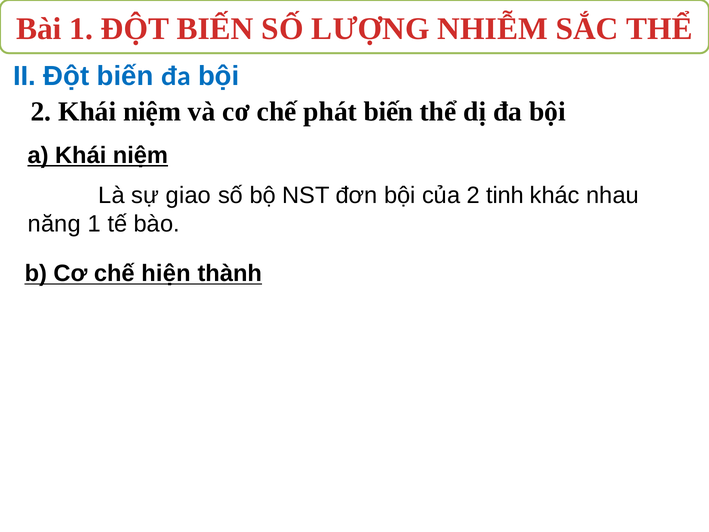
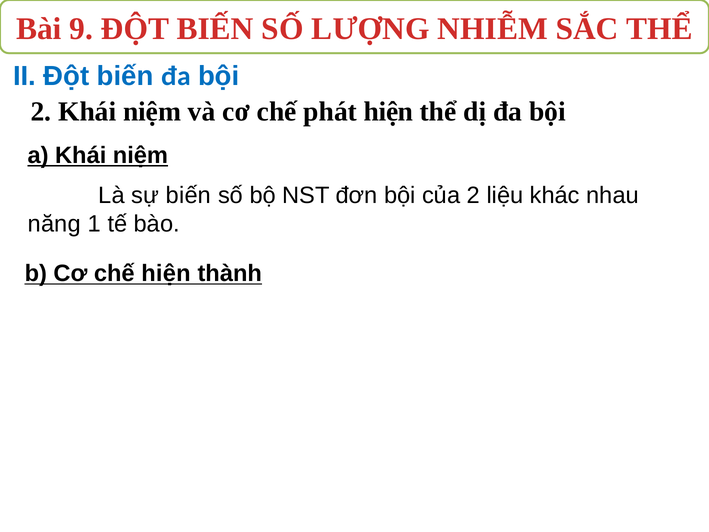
Bài 1: 1 -> 9
phát biến: biến -> hiện
sự giao: giao -> biến
tinh: tinh -> liệu
